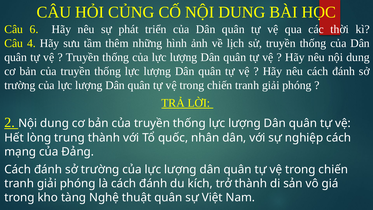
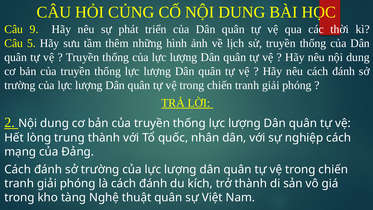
6: 6 -> 9
4: 4 -> 5
